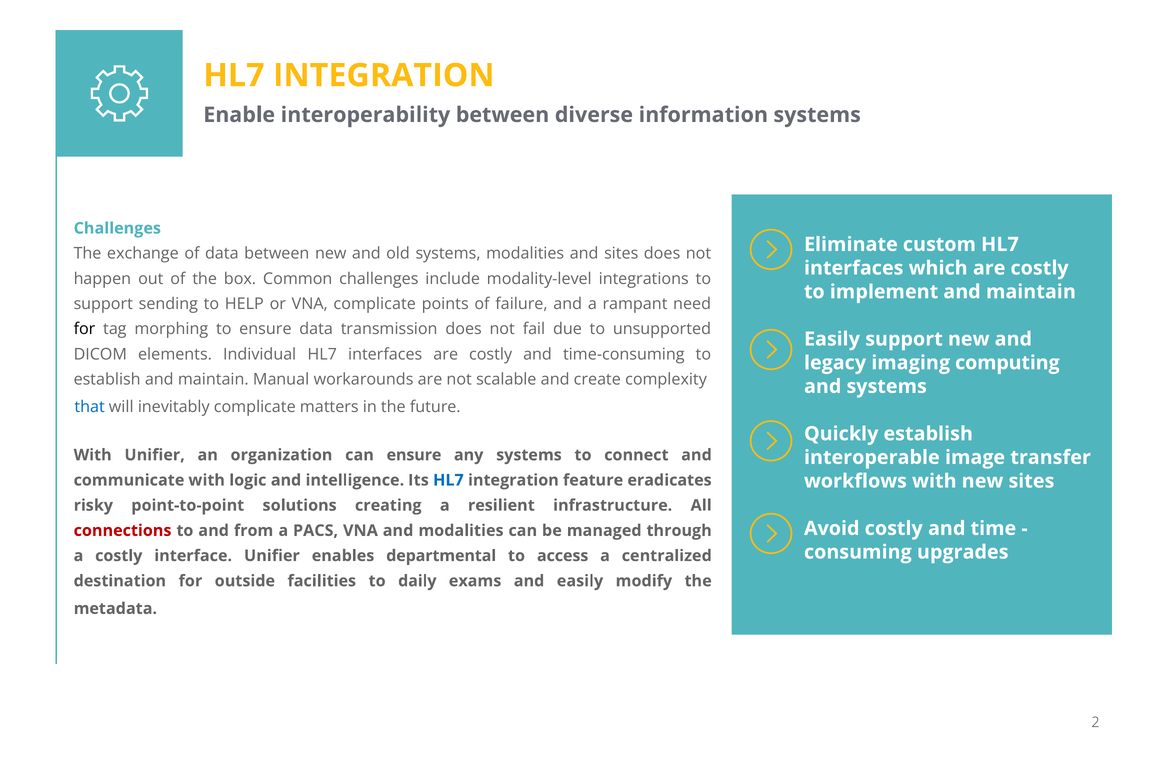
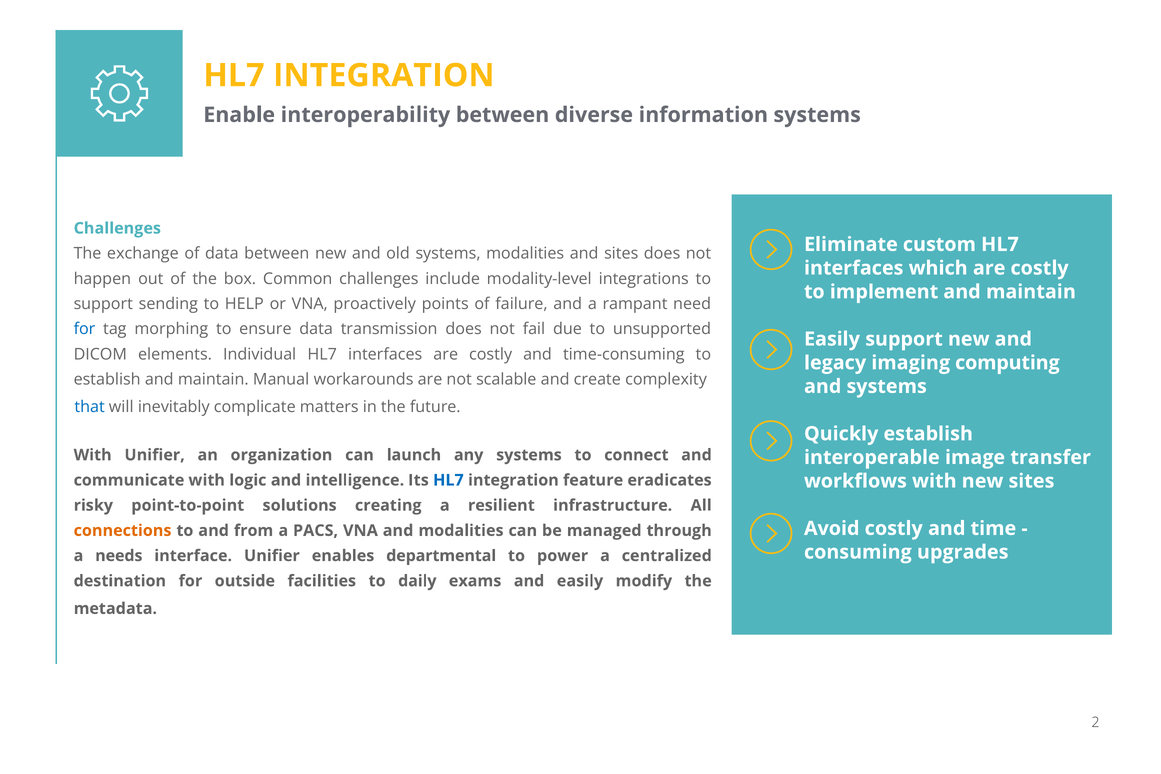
VNA complicate: complicate -> proactively
for at (84, 329) colour: black -> blue
can ensure: ensure -> launch
connections colour: red -> orange
a costly: costly -> needs
access: access -> power
